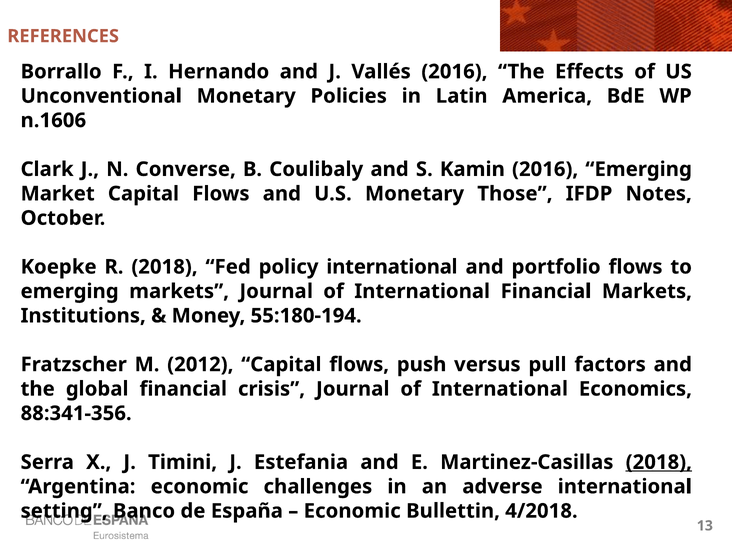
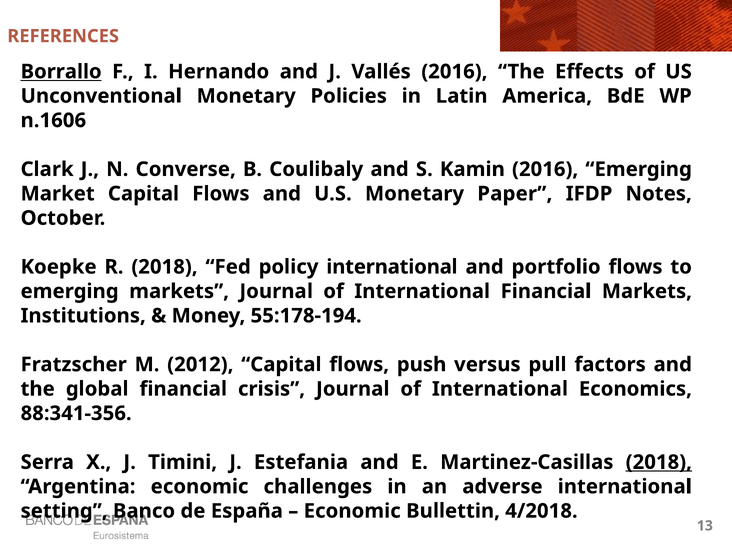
Borrallo underline: none -> present
Those: Those -> Paper
55:180-194: 55:180-194 -> 55:178-194
